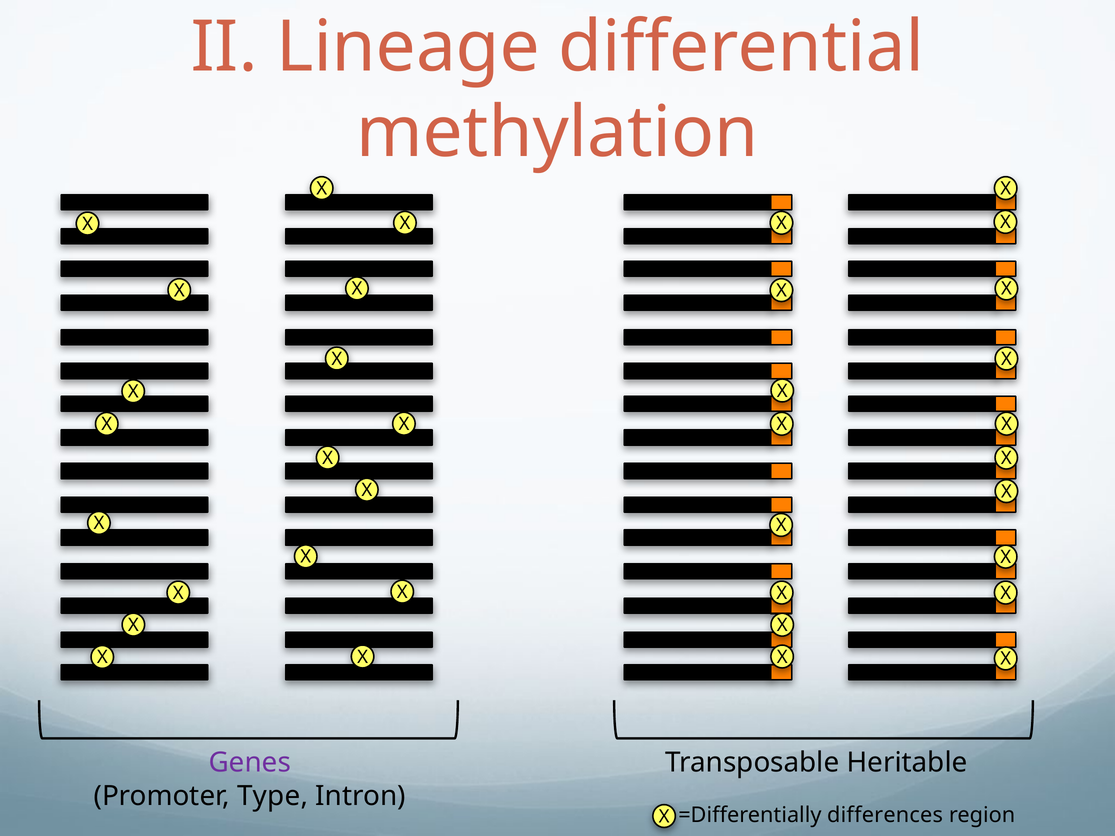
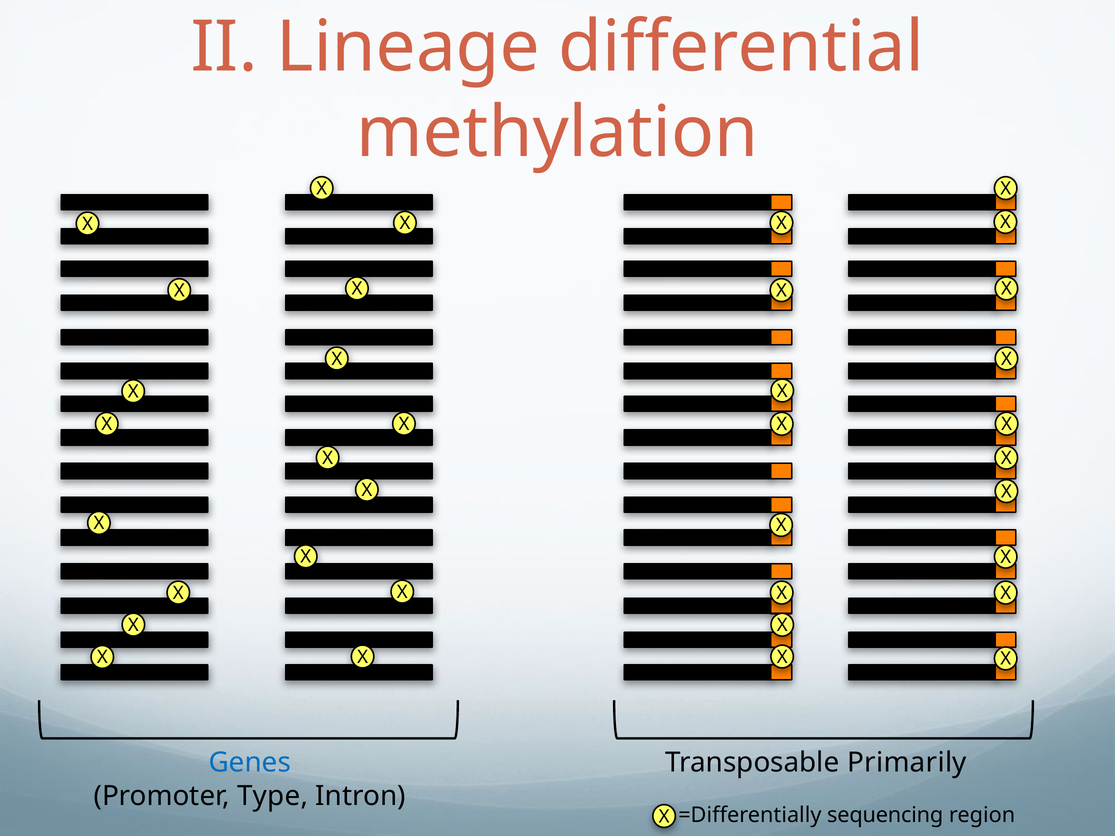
Genes colour: purple -> blue
Heritable: Heritable -> Primarily
differences: differences -> sequencing
